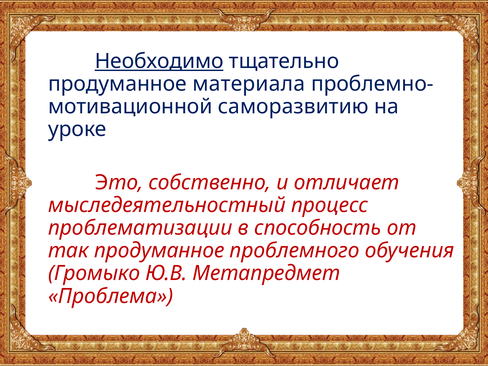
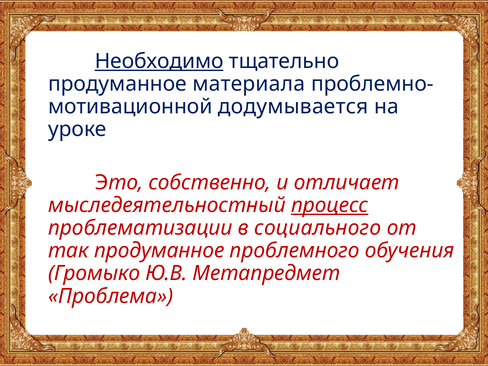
саморазвитию: саморазвитию -> додумывается
процесс underline: none -> present
способность: способность -> социального
